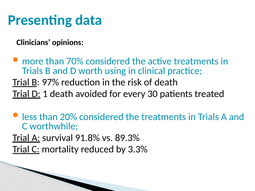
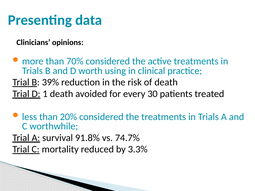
97%: 97% -> 39%
89.3%: 89.3% -> 74.7%
